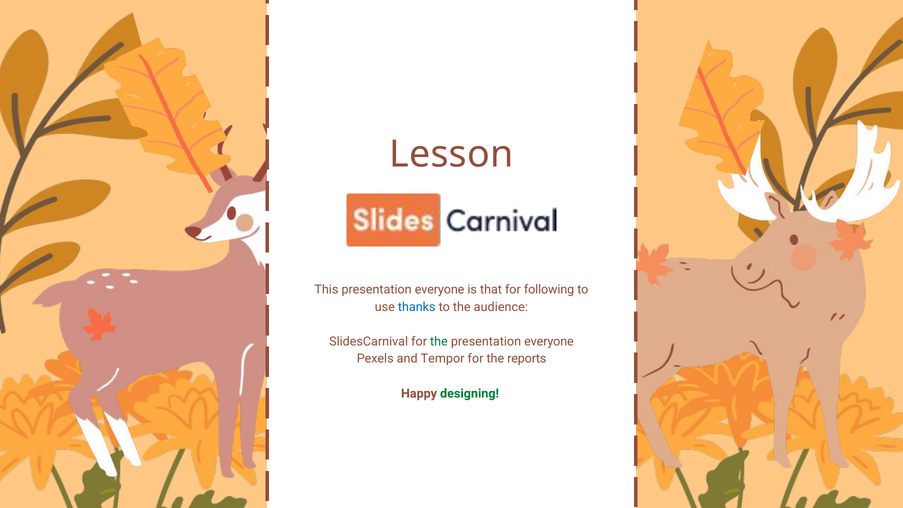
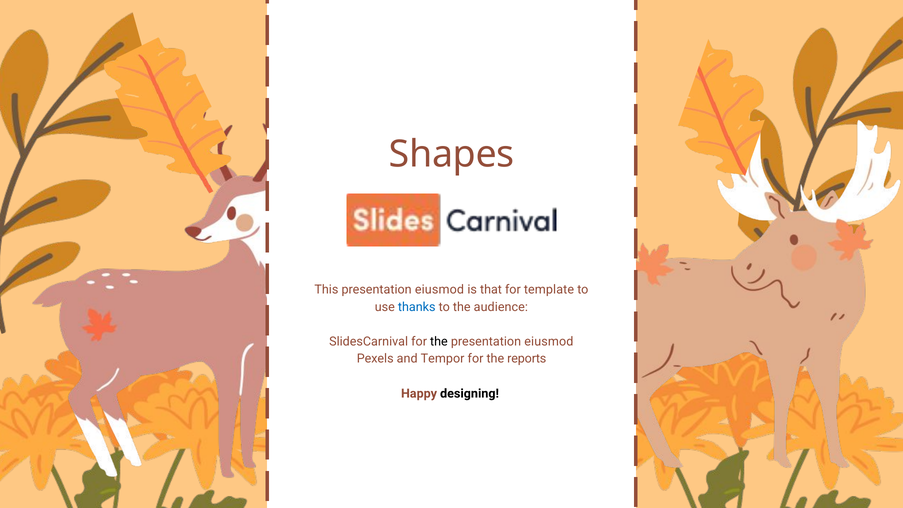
Lesson: Lesson -> Shapes
This presentation everyone: everyone -> eiusmod
following: following -> template
the at (439, 341) colour: green -> black
everyone at (549, 341): everyone -> eiusmod
designing colour: green -> black
